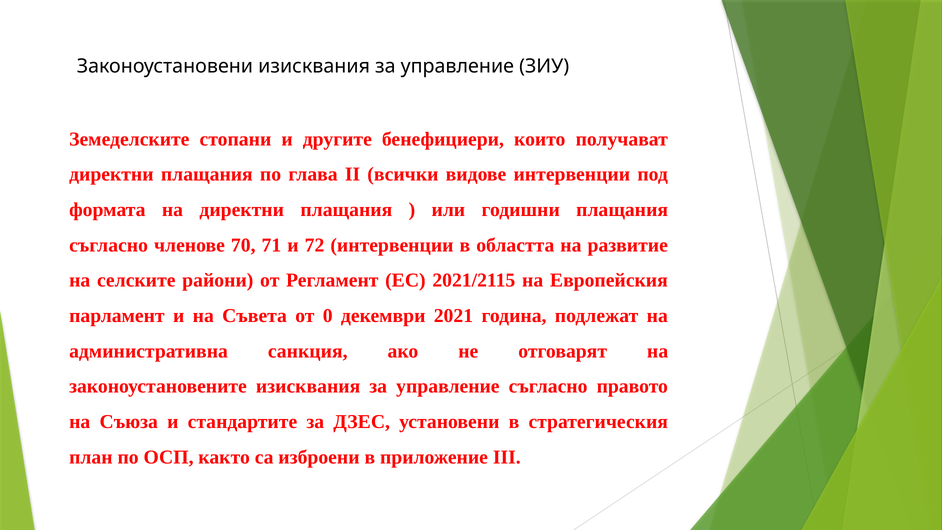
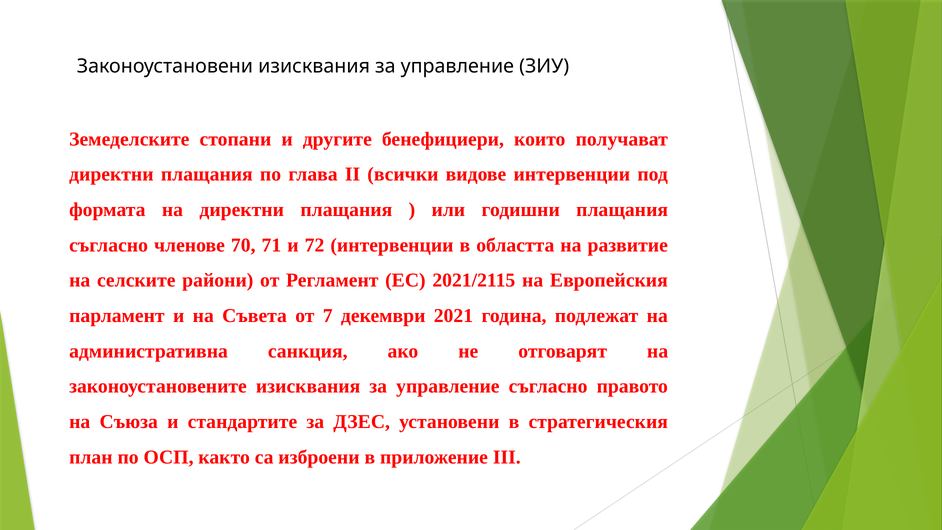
0: 0 -> 7
